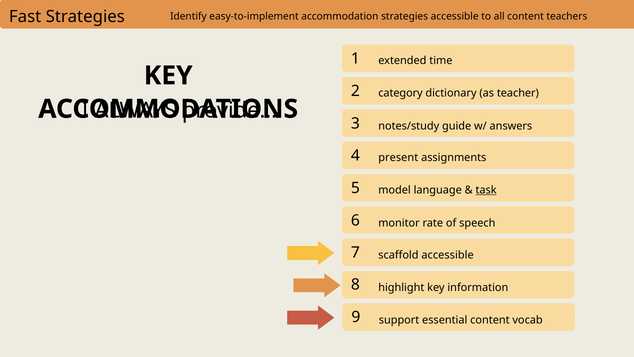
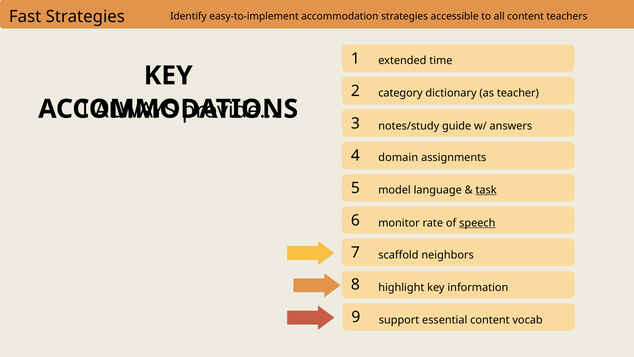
present: present -> domain
speech underline: none -> present
scaffold accessible: accessible -> neighbors
